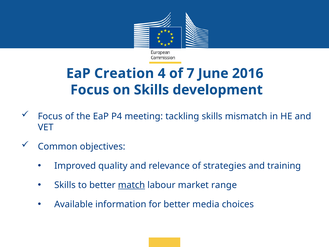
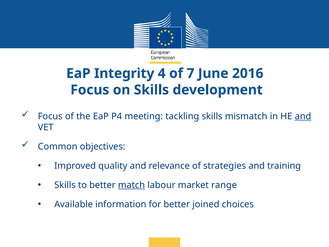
Creation: Creation -> Integrity
and at (303, 116) underline: none -> present
media: media -> joined
